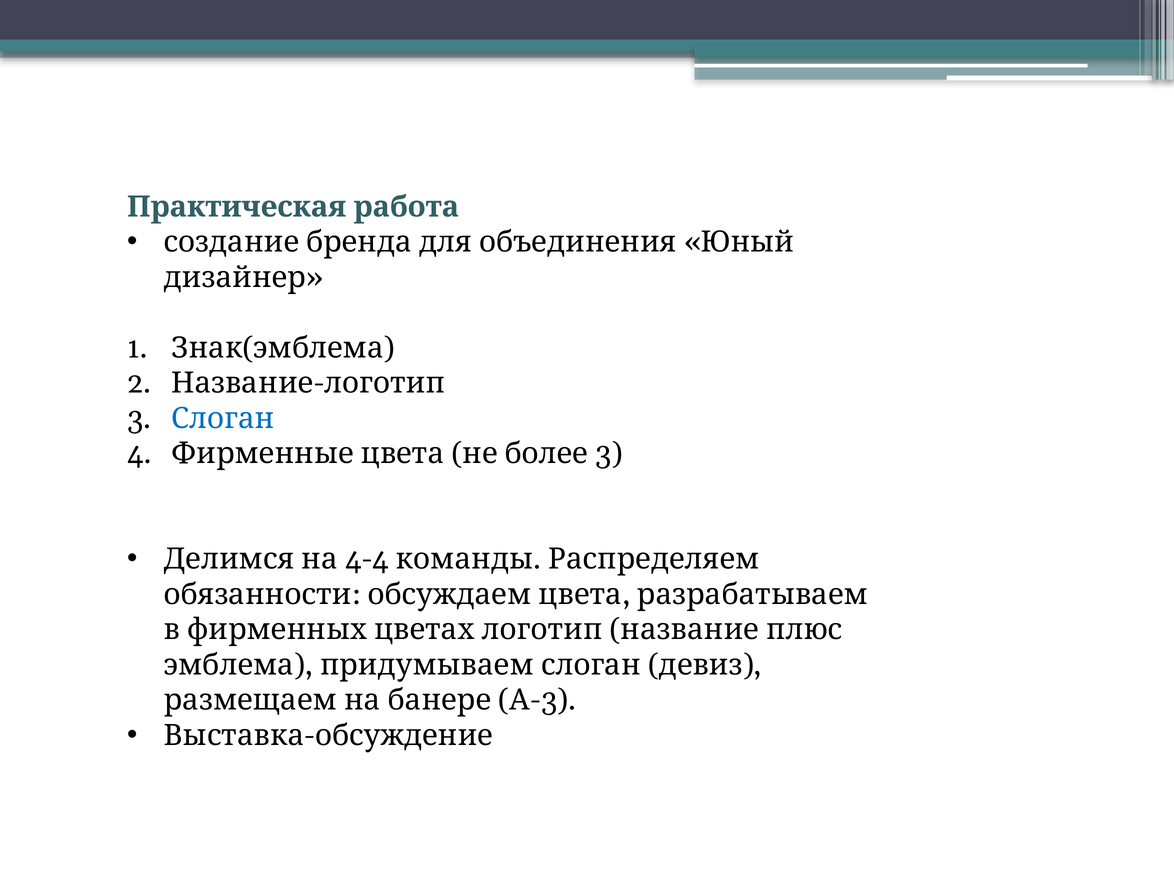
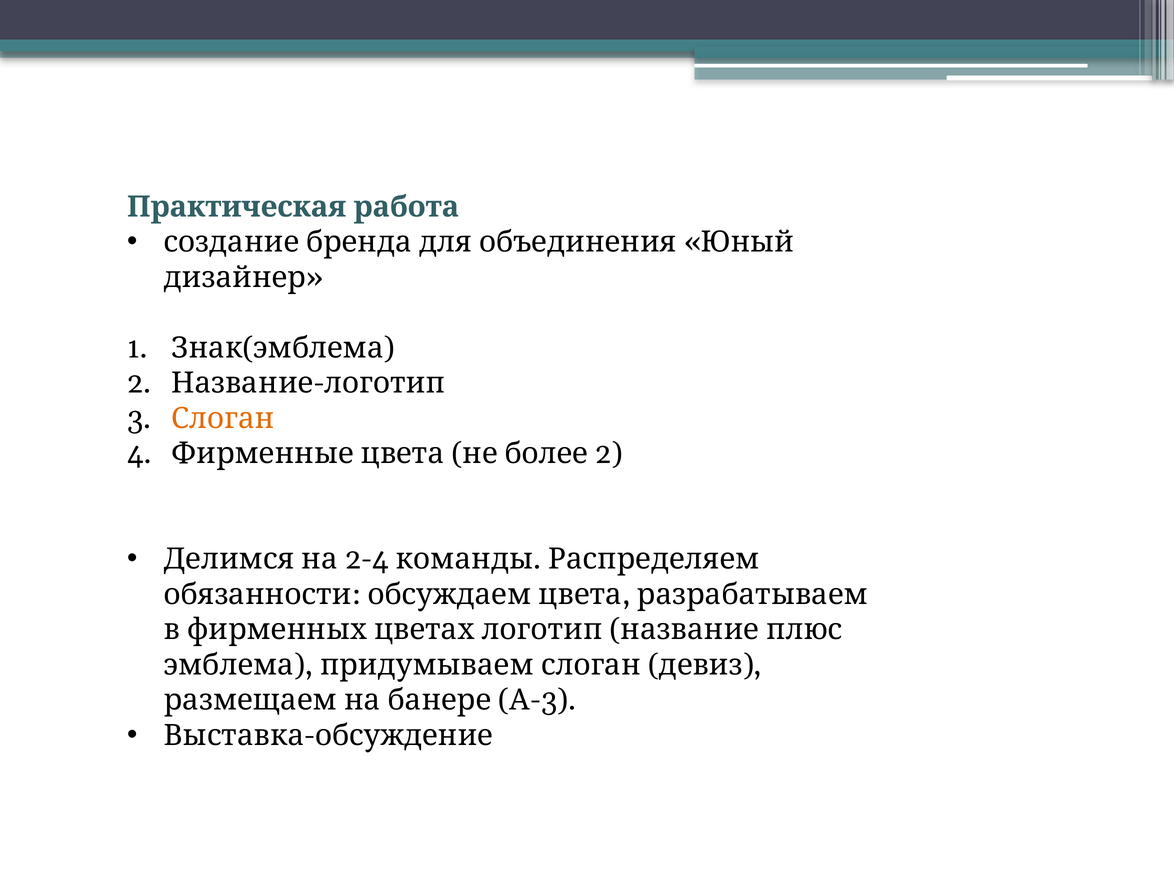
Слоган colour: blue -> orange
3 at (609, 453): 3 -> 2
4-4: 4-4 -> 2-4
